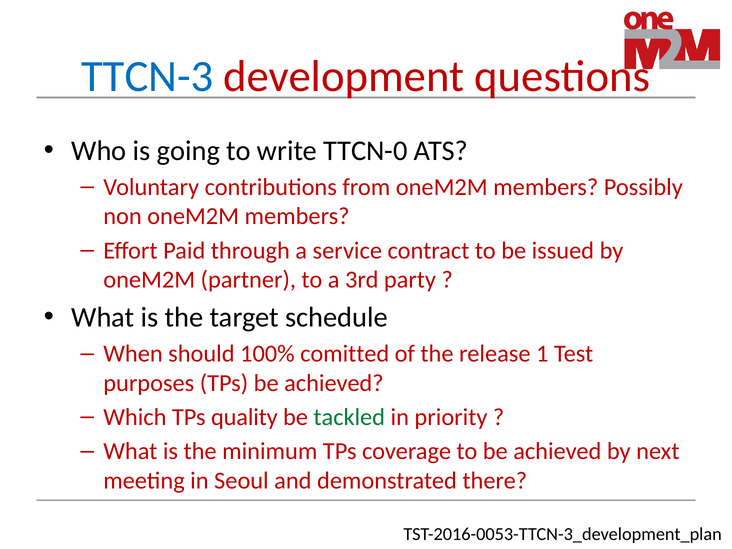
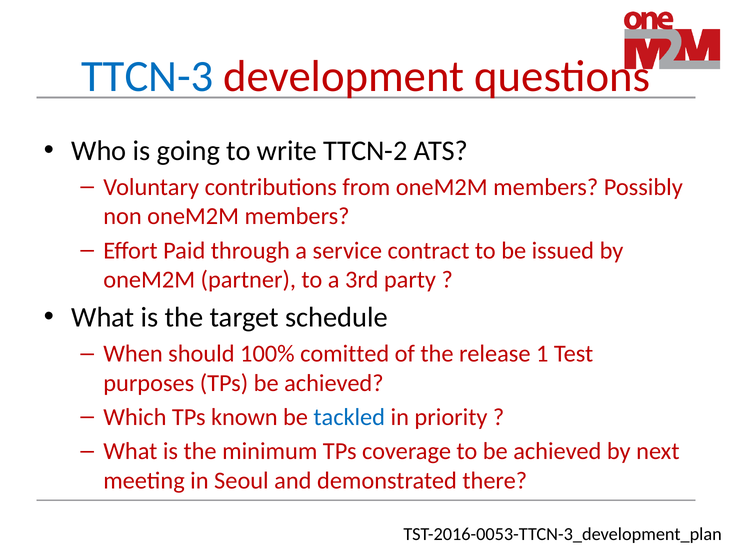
TTCN-0: TTCN-0 -> TTCN-2
quality: quality -> known
tackled colour: green -> blue
